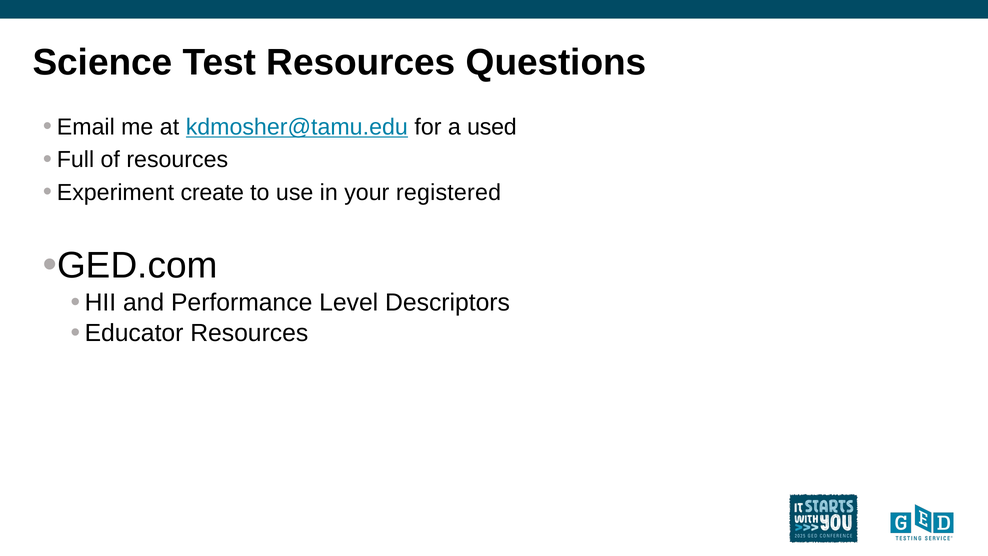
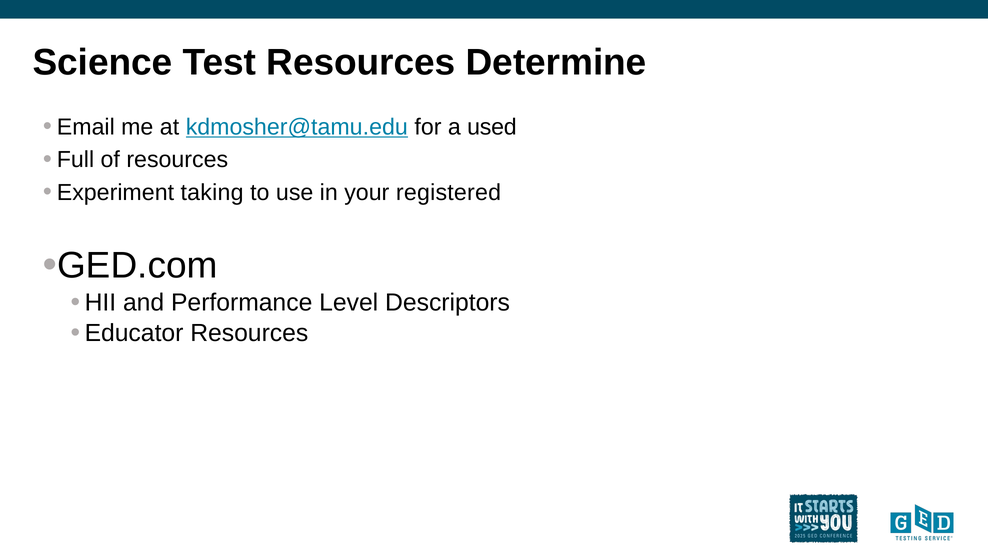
Questions: Questions -> Determine
create: create -> taking
